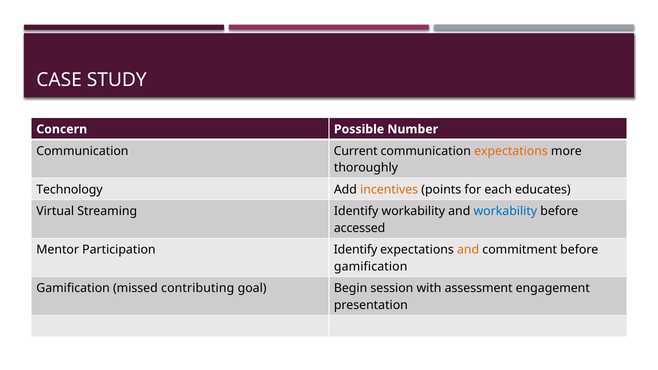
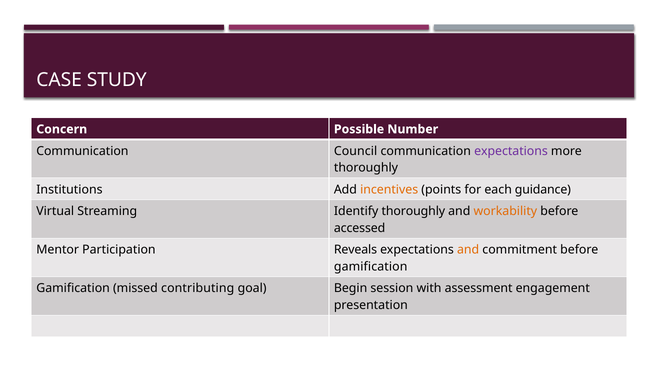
Current: Current -> Council
expectations at (511, 151) colour: orange -> purple
Technology: Technology -> Institutions
educates: educates -> guidance
Identify workability: workability -> thoroughly
workability at (505, 211) colour: blue -> orange
Participation Identify: Identify -> Reveals
